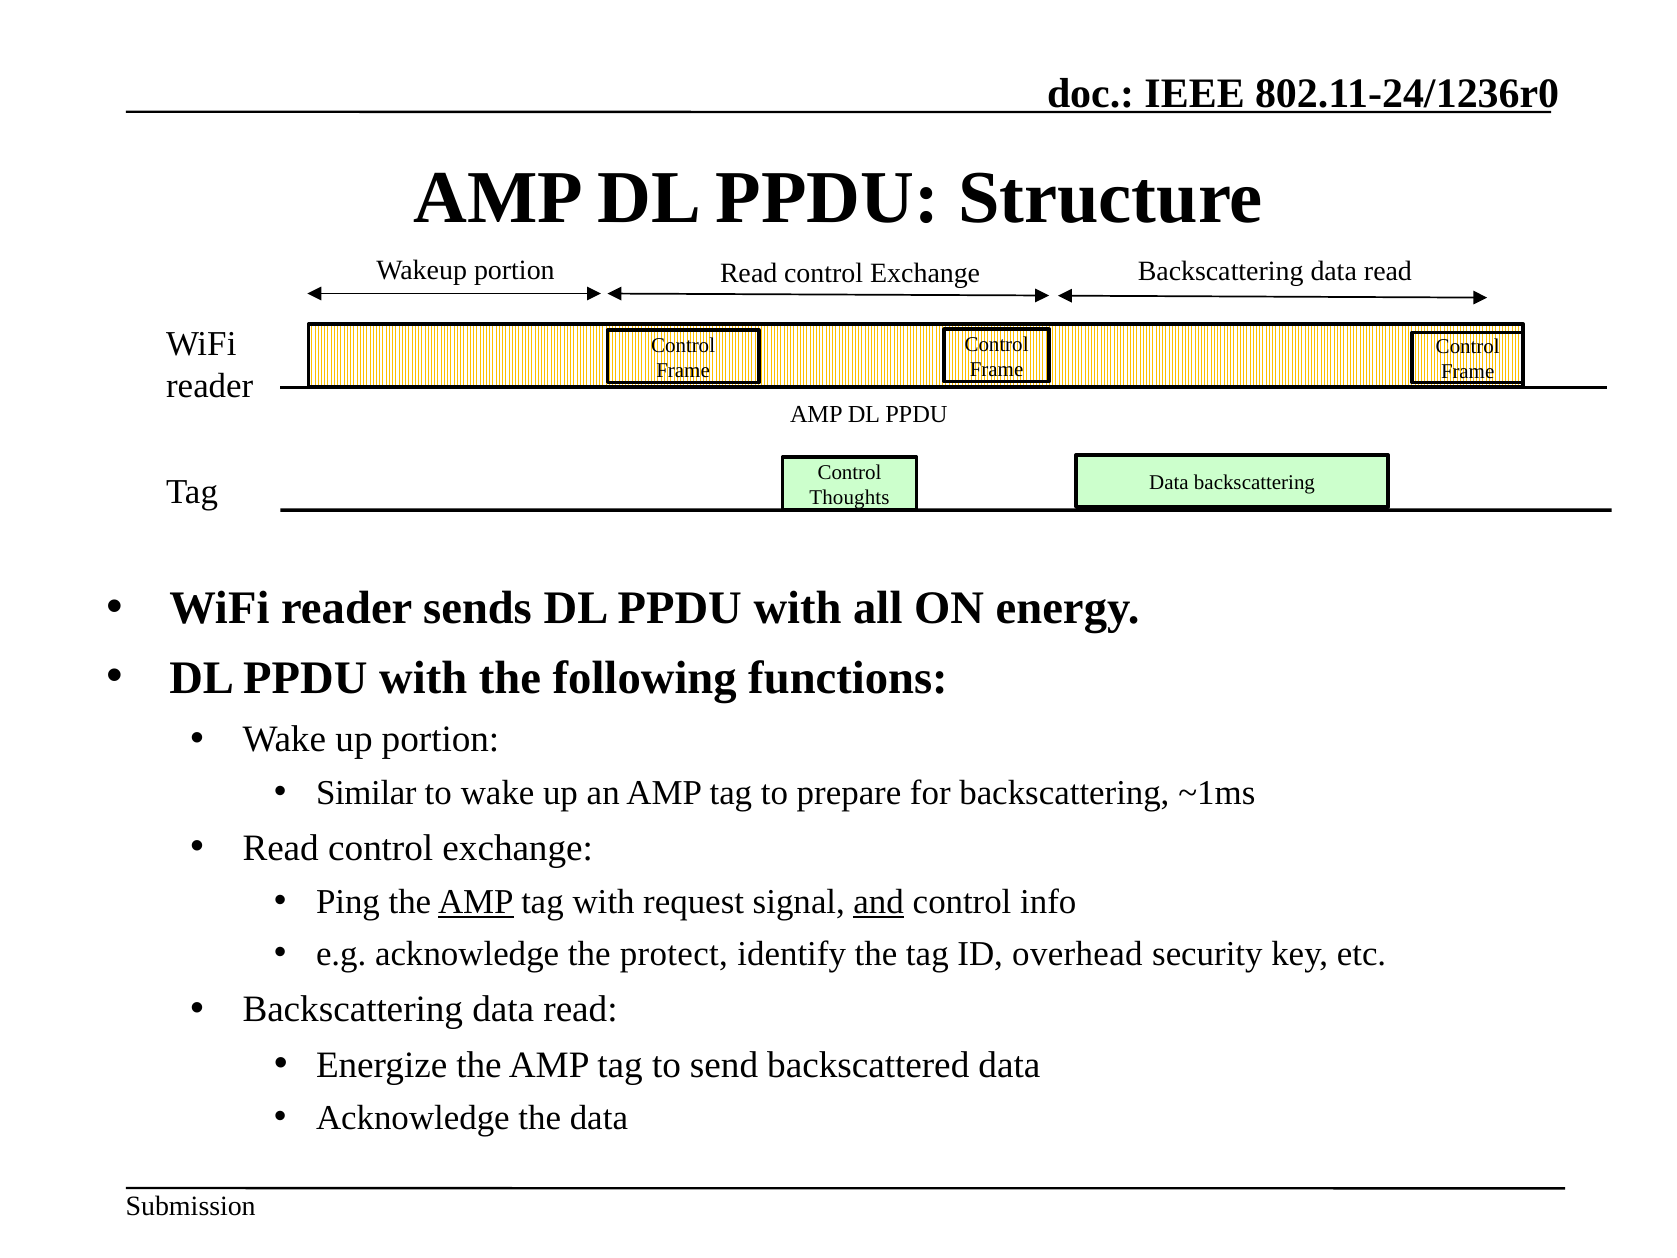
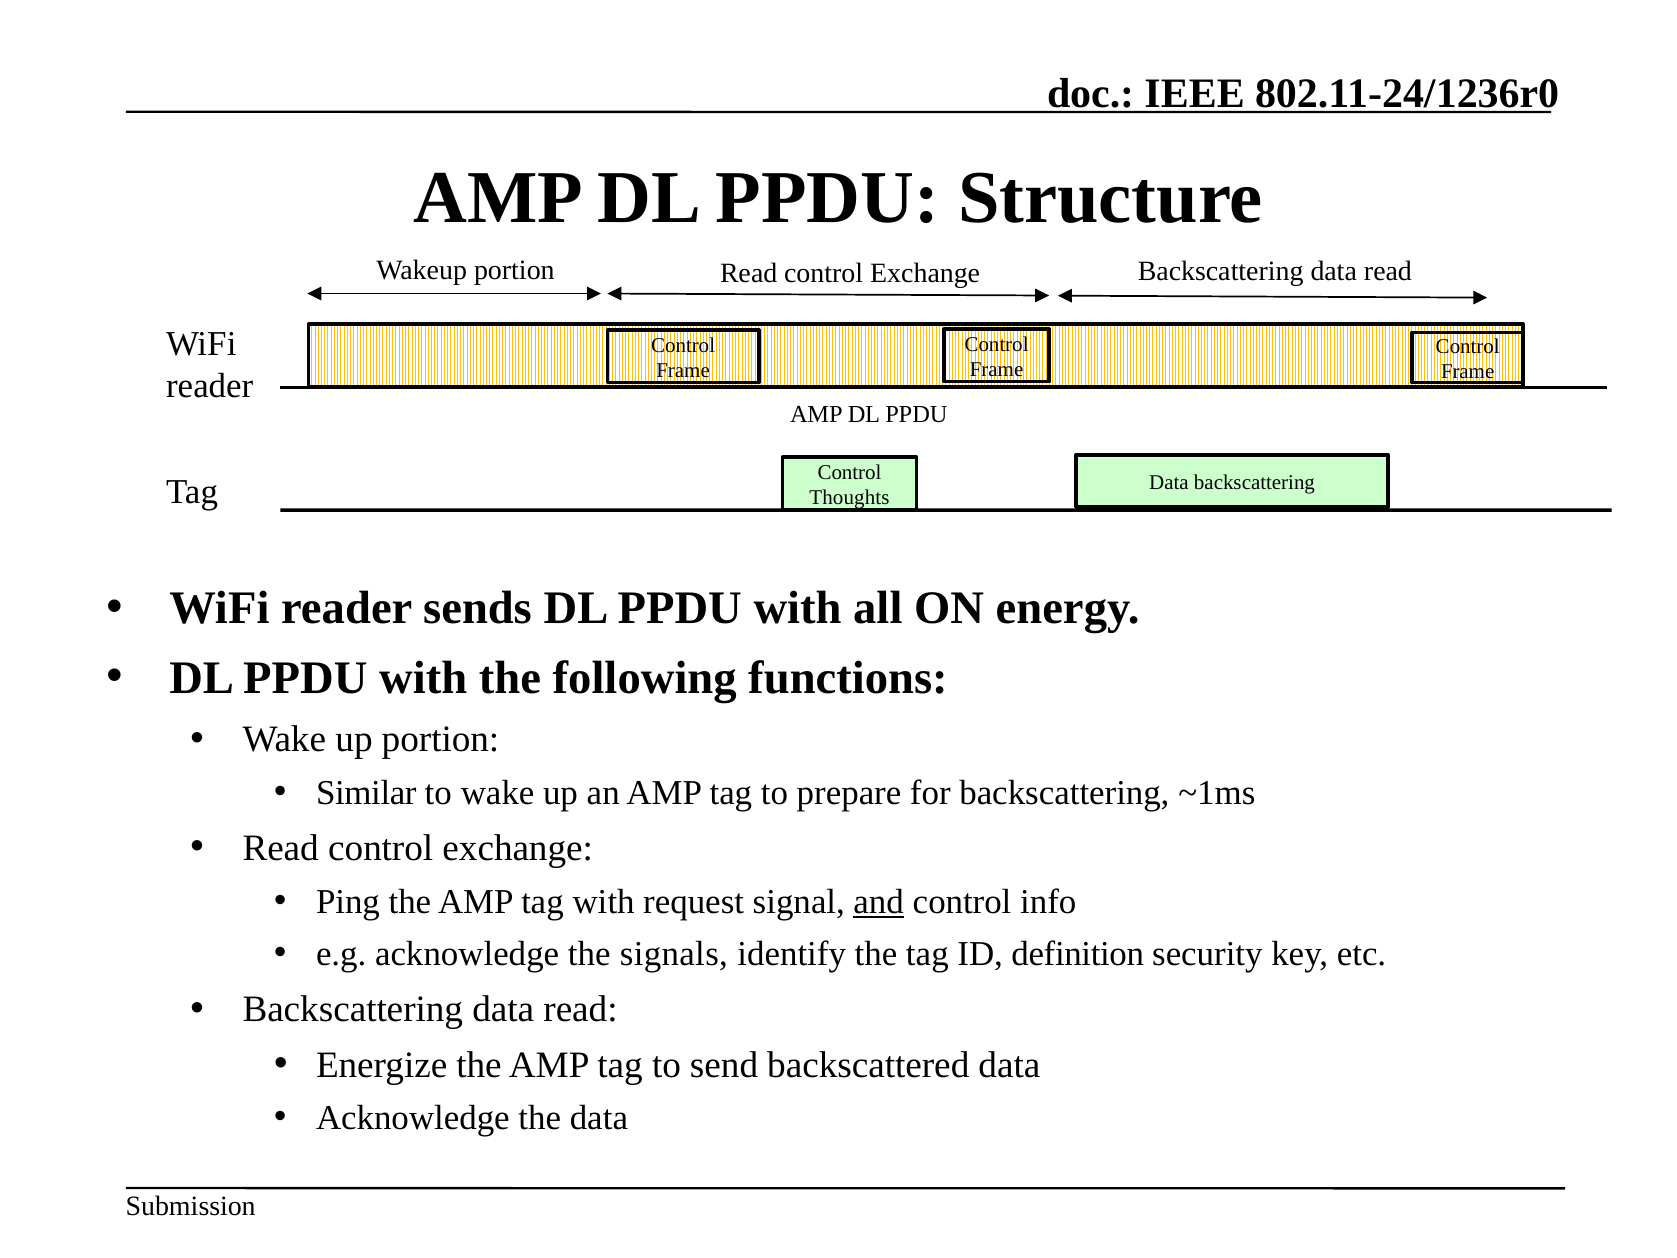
AMP at (476, 902) underline: present -> none
protect: protect -> signals
overhead: overhead -> definition
